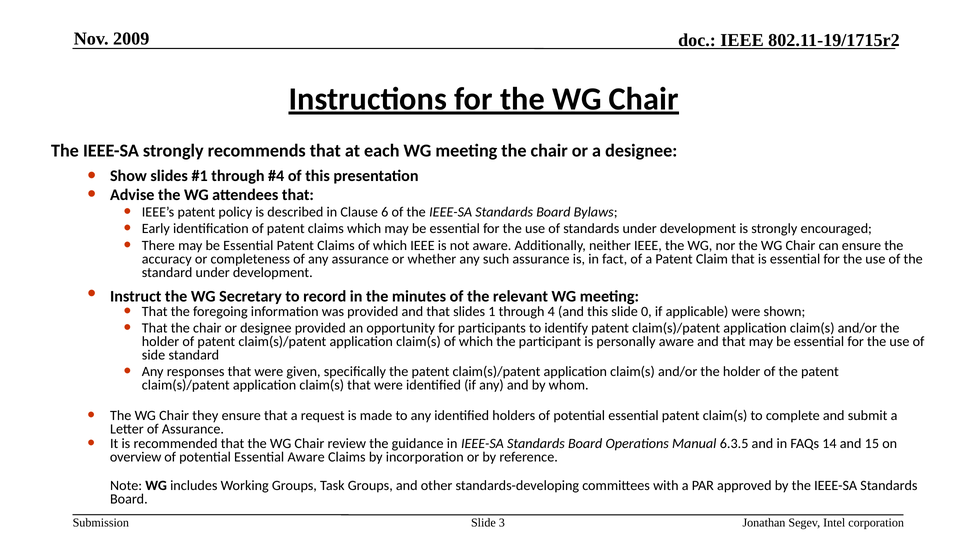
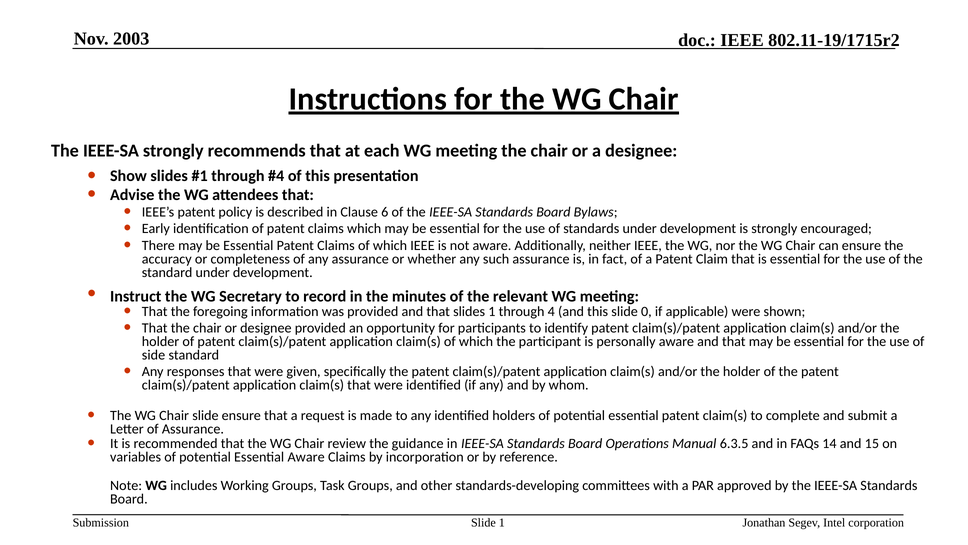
2009: 2009 -> 2003
Chair they: they -> slide
overview: overview -> variables
Slide 3: 3 -> 1
